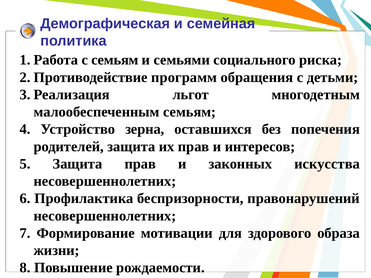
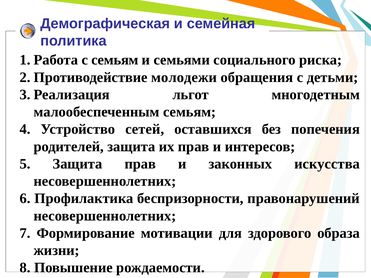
программ: программ -> молодежи
зерна: зерна -> сетей
